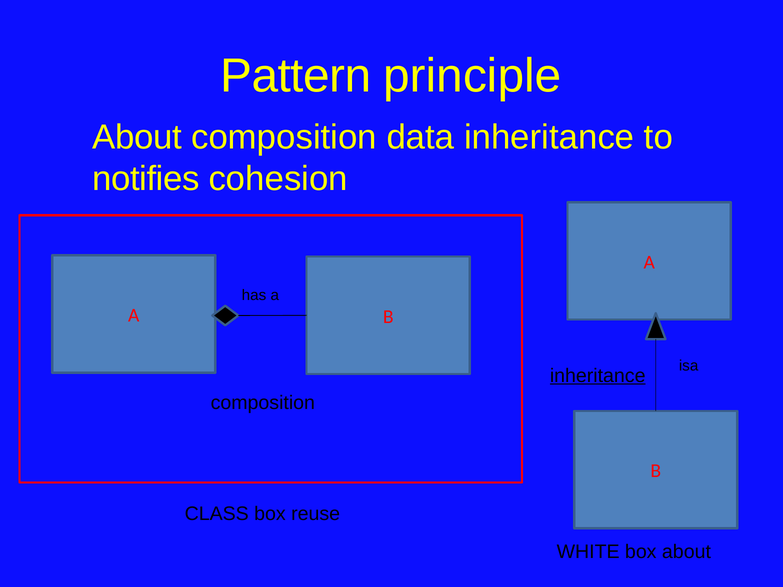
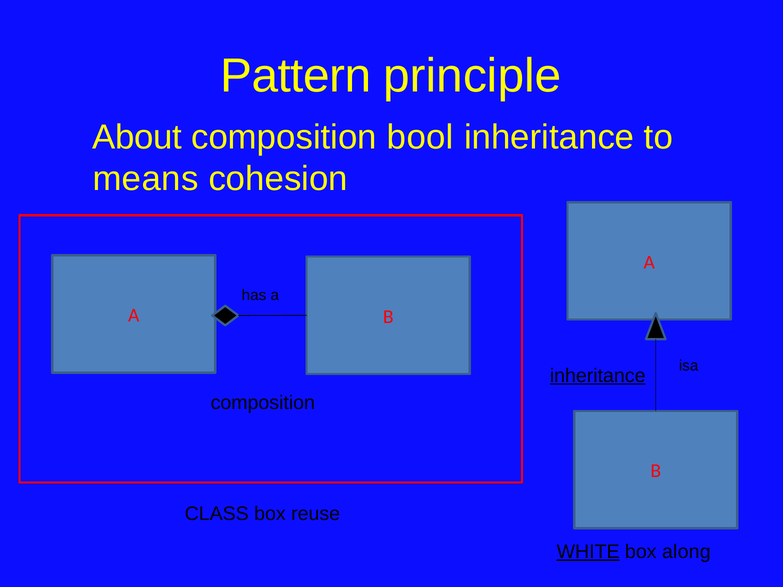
data: data -> bool
notifies: notifies -> means
WHITE underline: none -> present
box about: about -> along
